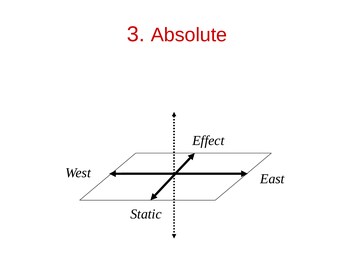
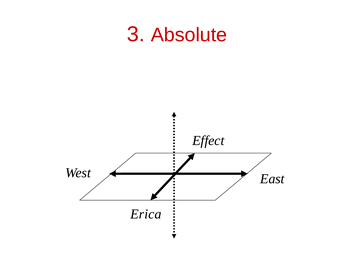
Static: Static -> Erica
